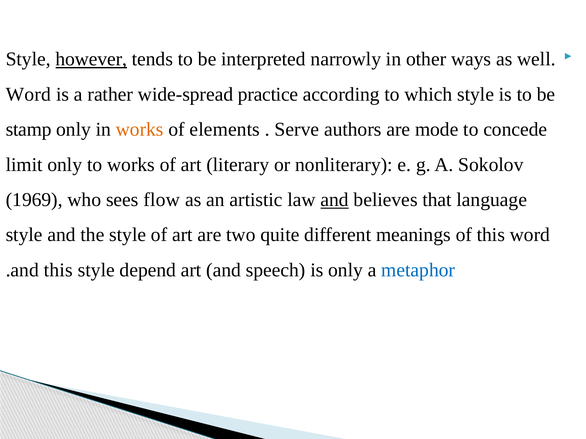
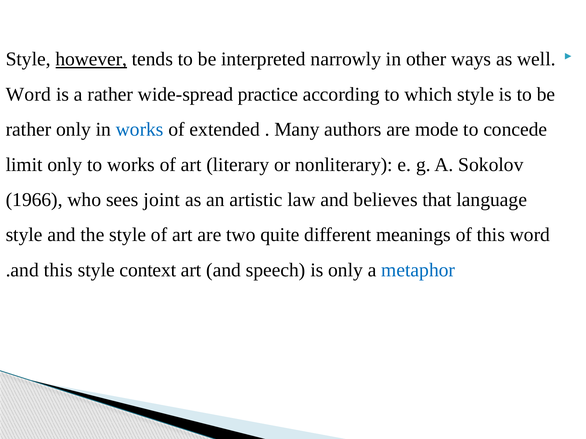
stamp at (29, 130): stamp -> rather
works at (140, 130) colour: orange -> blue
elements: elements -> extended
Serve: Serve -> Many
1969: 1969 -> 1966
flow: flow -> joint
and at (335, 200) underline: present -> none
depend: depend -> context
